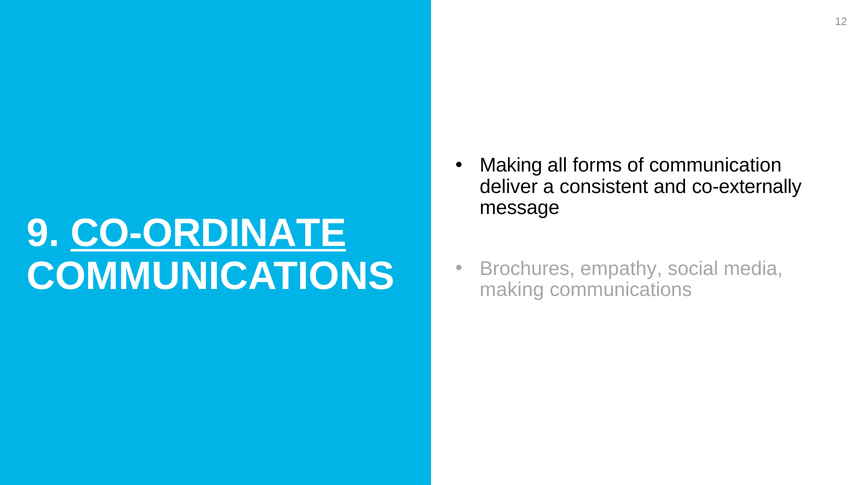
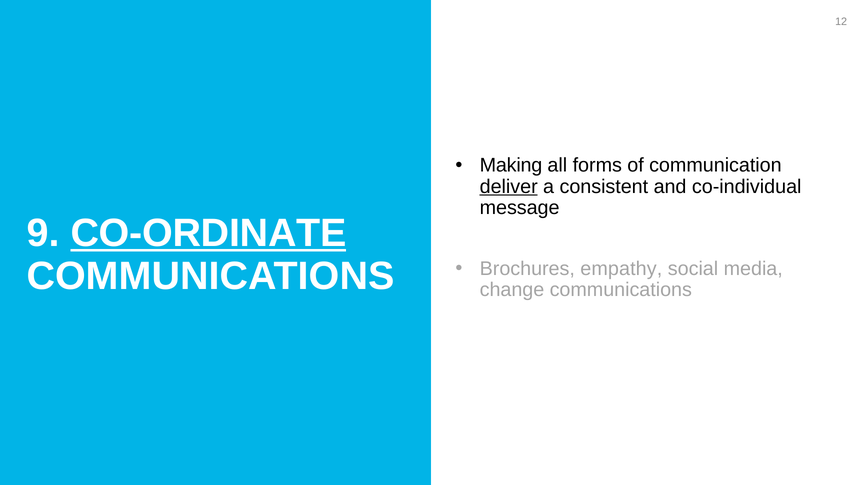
deliver underline: none -> present
co-externally: co-externally -> co-individual
making at (512, 290): making -> change
